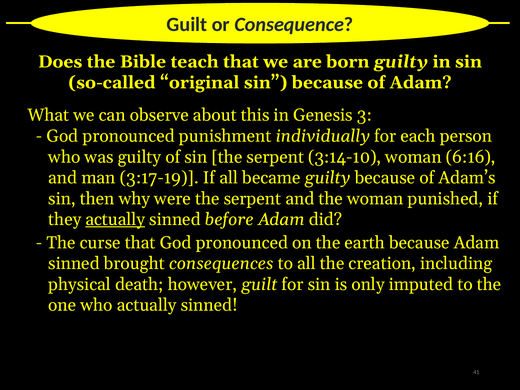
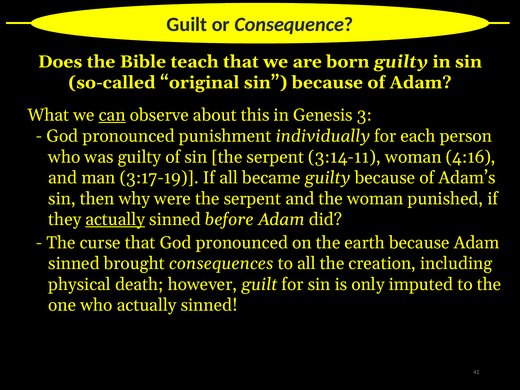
can underline: none -> present
3:14-10: 3:14-10 -> 3:14-11
6:16: 6:16 -> 4:16
